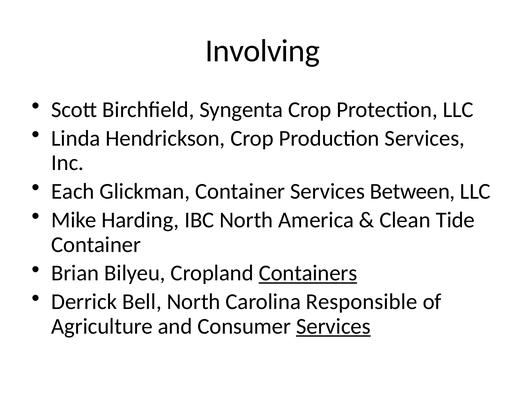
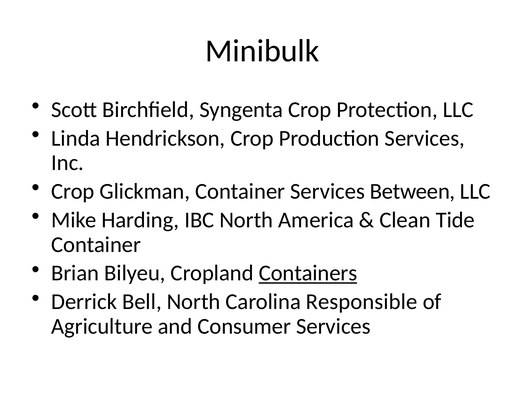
Involving: Involving -> Minibulk
Each at (73, 191): Each -> Crop
Services at (333, 326) underline: present -> none
